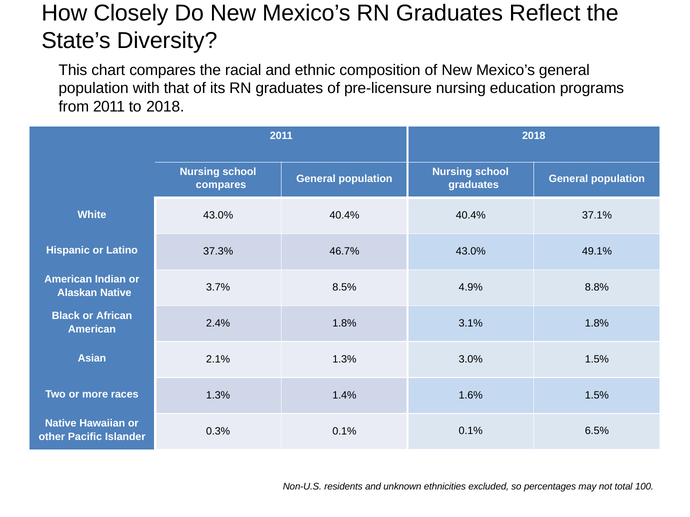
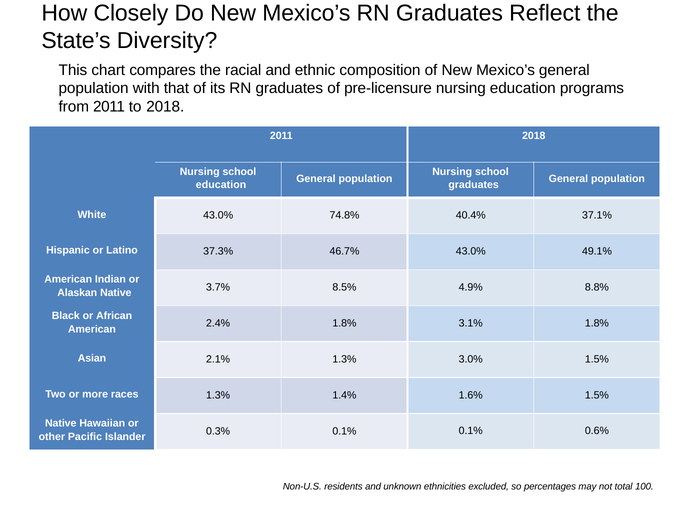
compares at (221, 185): compares -> education
43.0% 40.4%: 40.4% -> 74.8%
6.5%: 6.5% -> 0.6%
